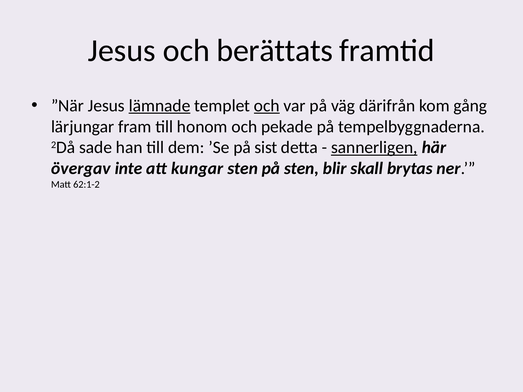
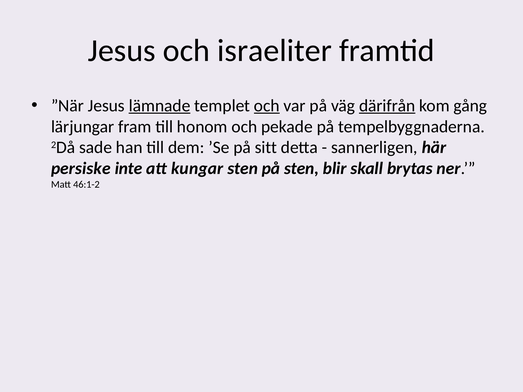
berättats: berättats -> israeliter
därifrån underline: none -> present
sist: sist -> sitt
sannerligen underline: present -> none
övergav: övergav -> persiske
62:1-2: 62:1-2 -> 46:1-2
